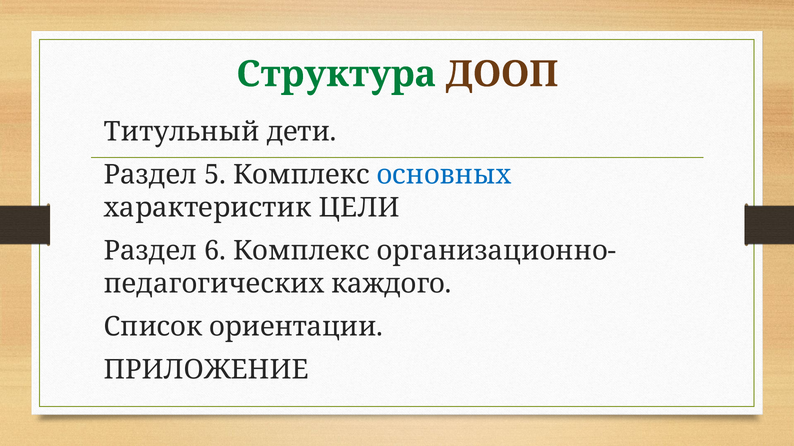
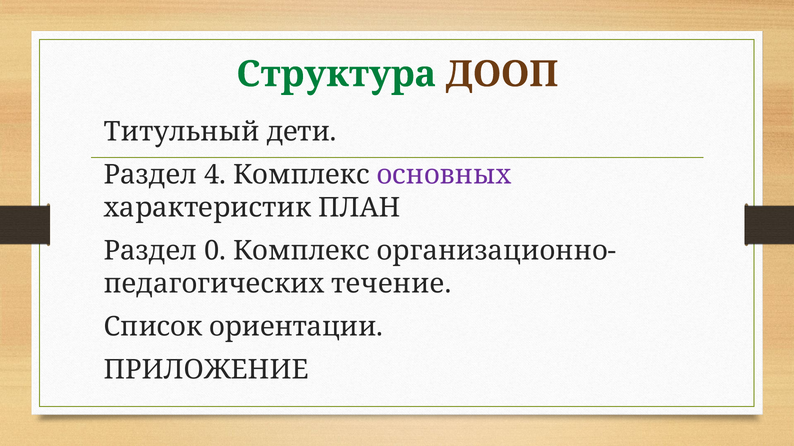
5: 5 -> 4
основных colour: blue -> purple
ЦЕЛИ: ЦЕЛИ -> ПЛАН
6: 6 -> 0
каждого: каждого -> течение
